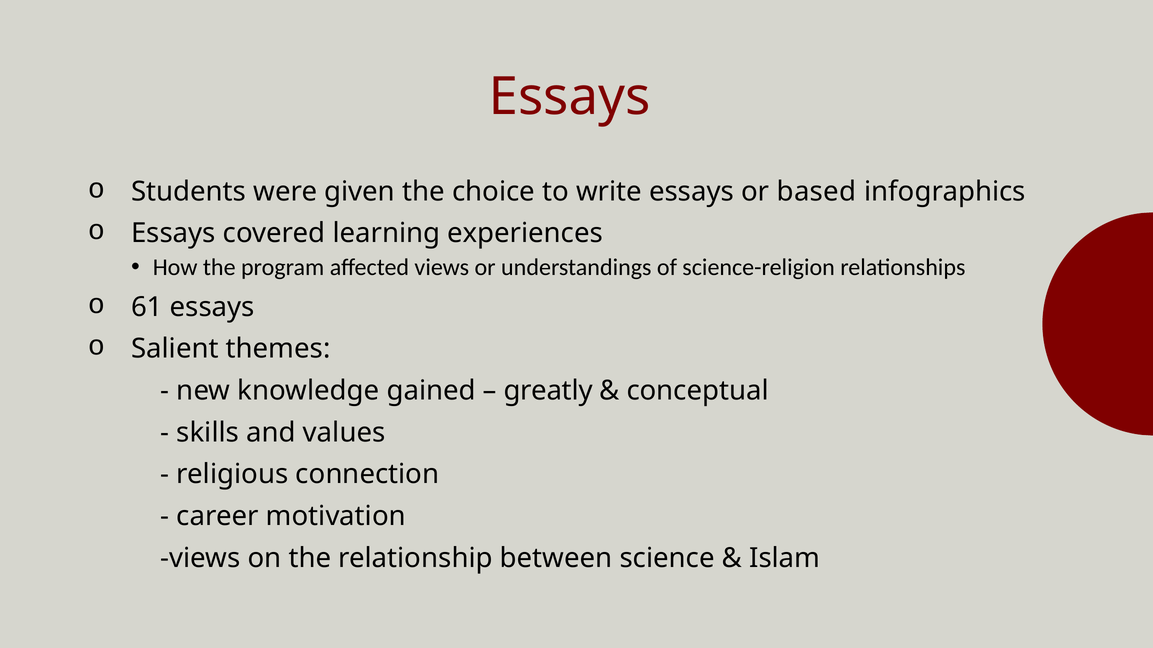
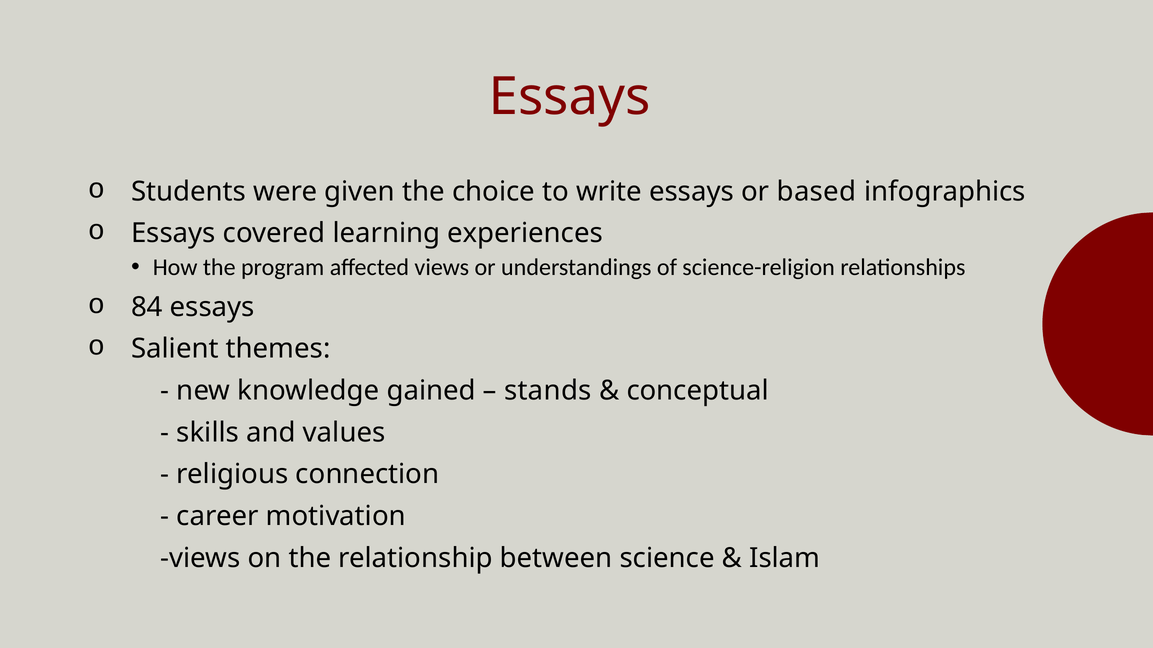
61: 61 -> 84
greatly: greatly -> stands
